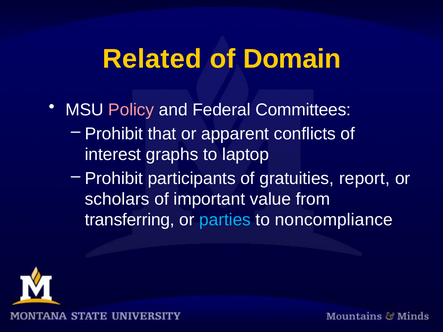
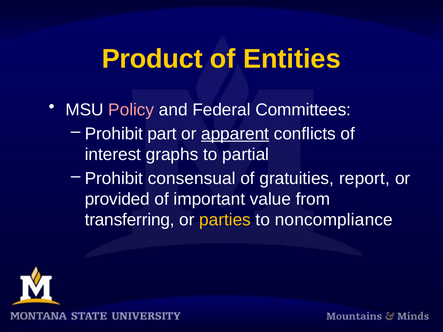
Related: Related -> Product
Domain: Domain -> Entities
that: that -> part
apparent underline: none -> present
laptop: laptop -> partial
participants: participants -> consensual
scholars: scholars -> provided
parties colour: light blue -> yellow
